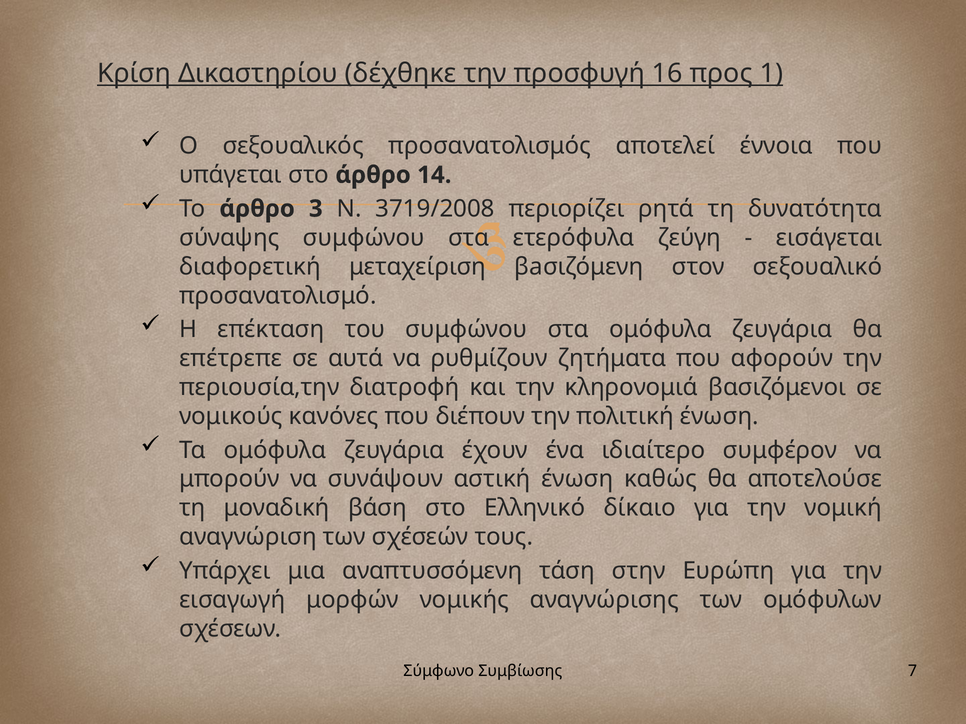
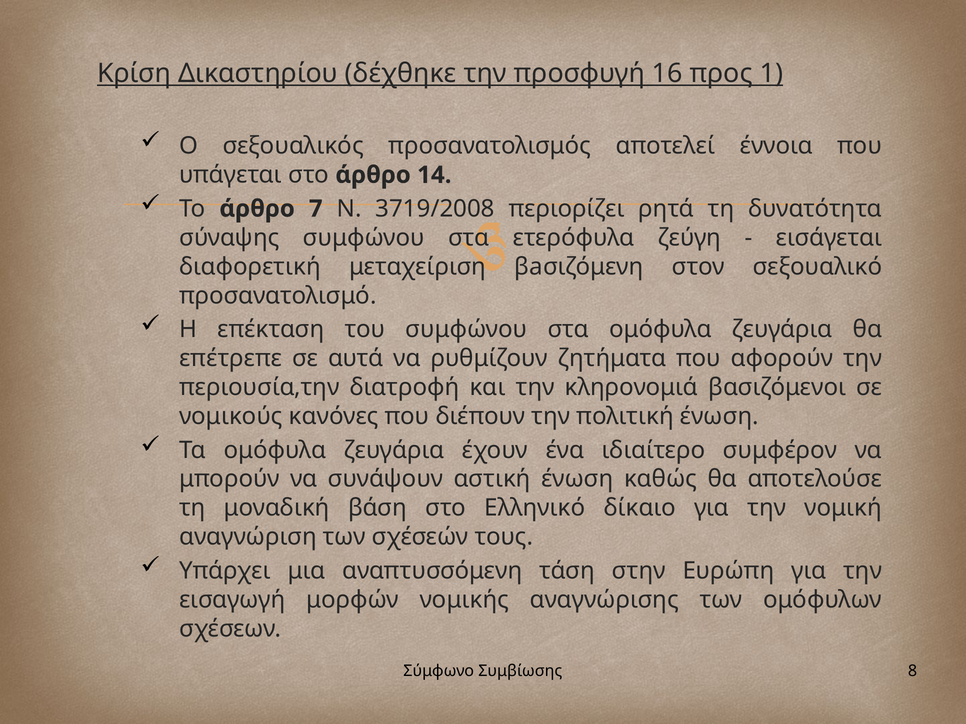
3: 3 -> 7
7: 7 -> 8
